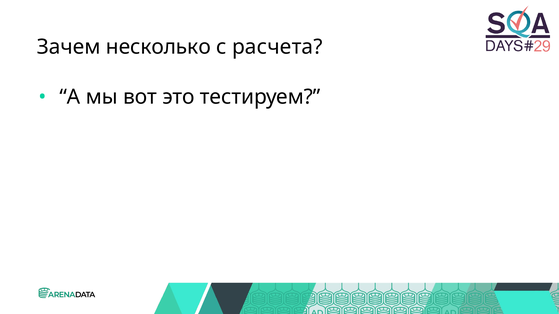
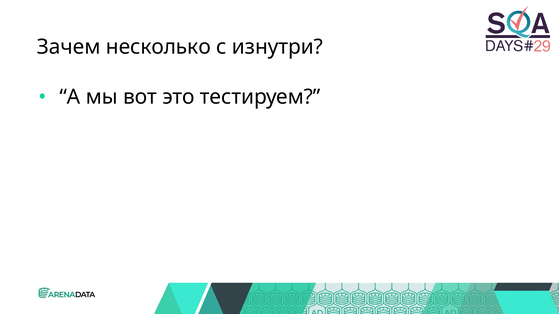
расчета: расчета -> изнутри
